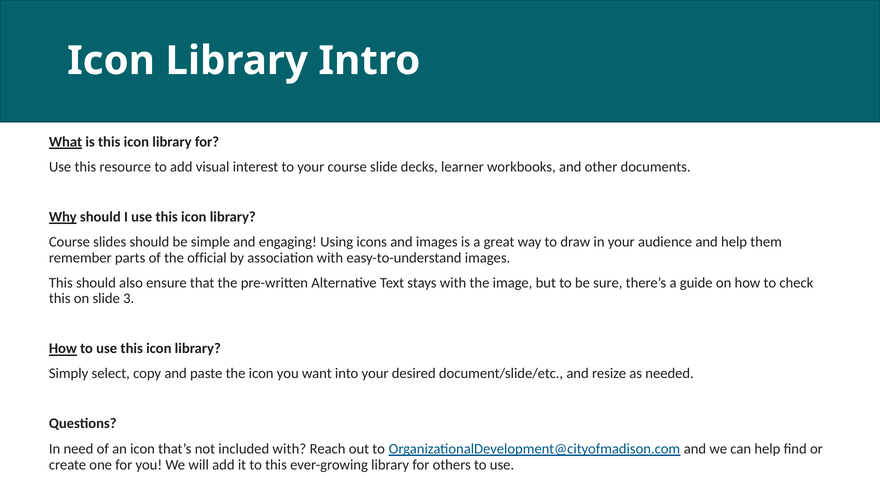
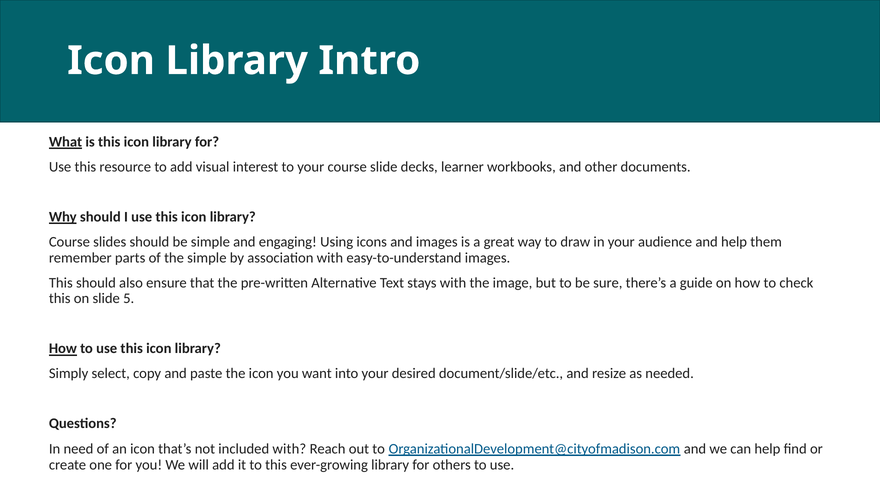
the official: official -> simple
3: 3 -> 5
